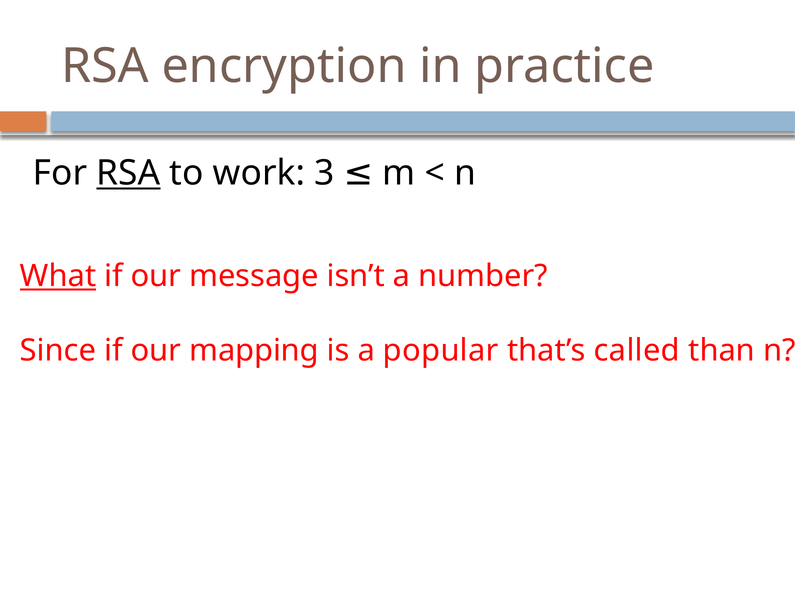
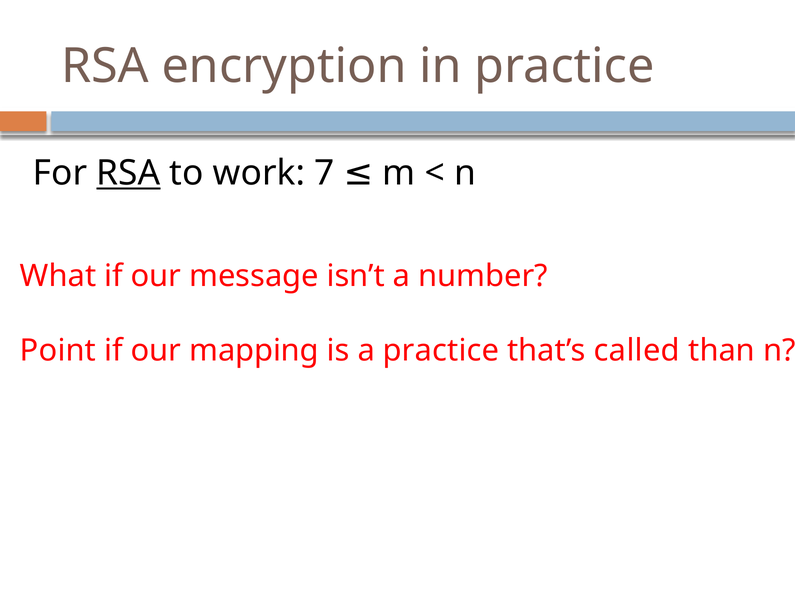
3: 3 -> 7
What underline: present -> none
Since: Since -> Point
a popular: popular -> practice
